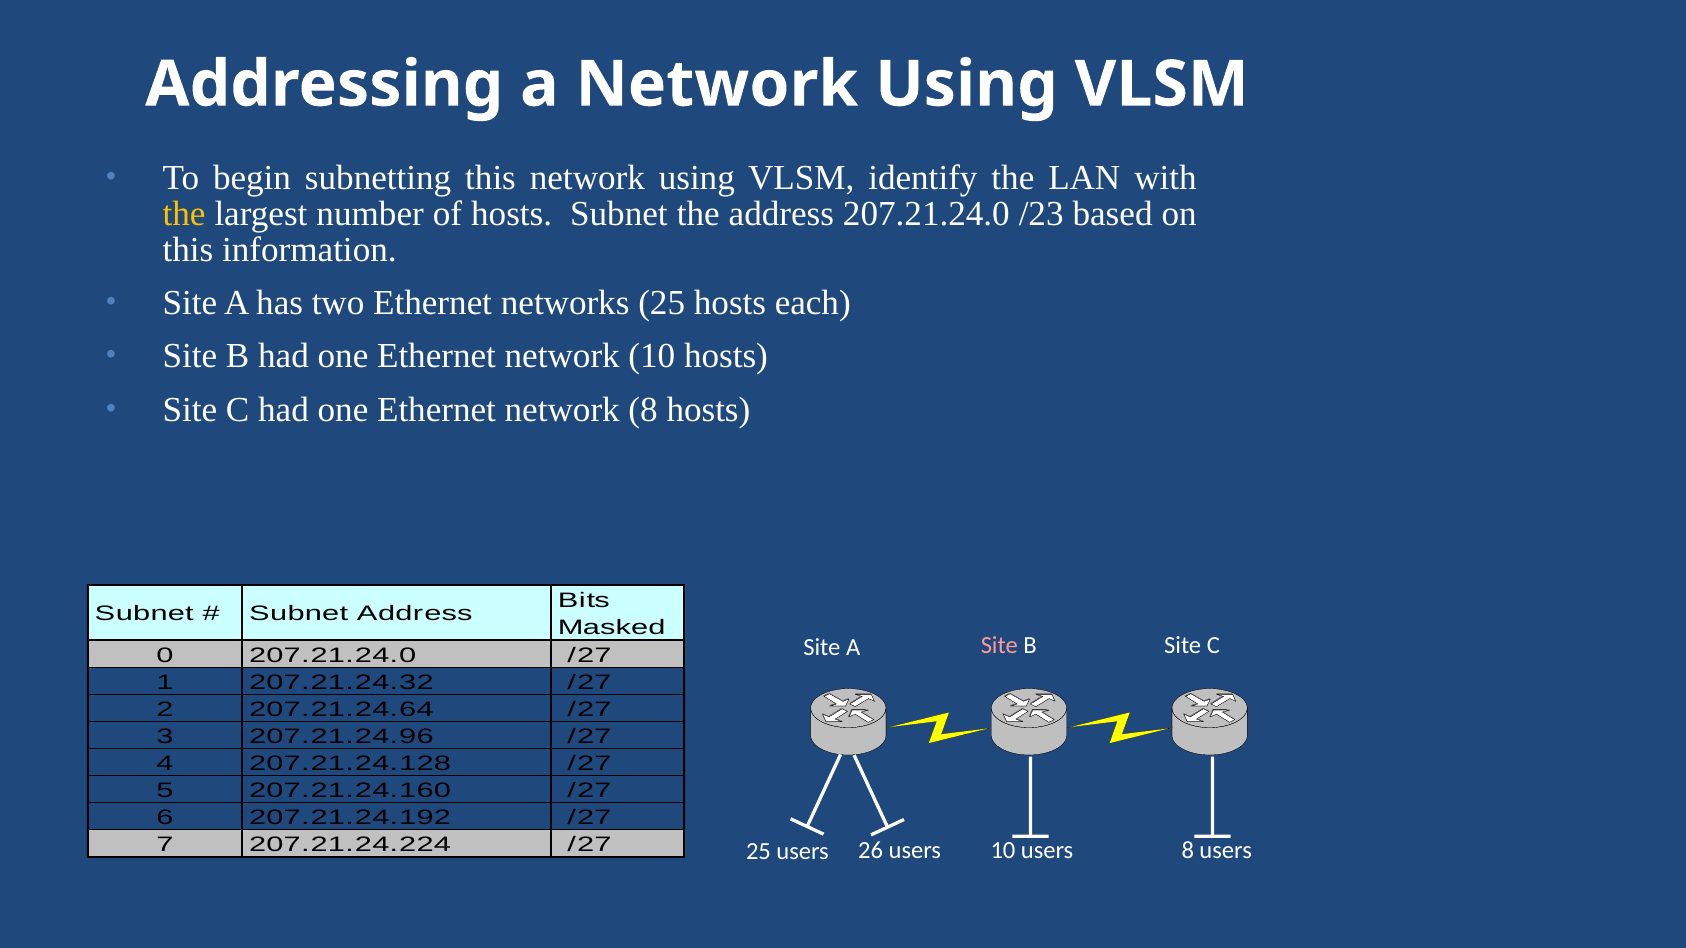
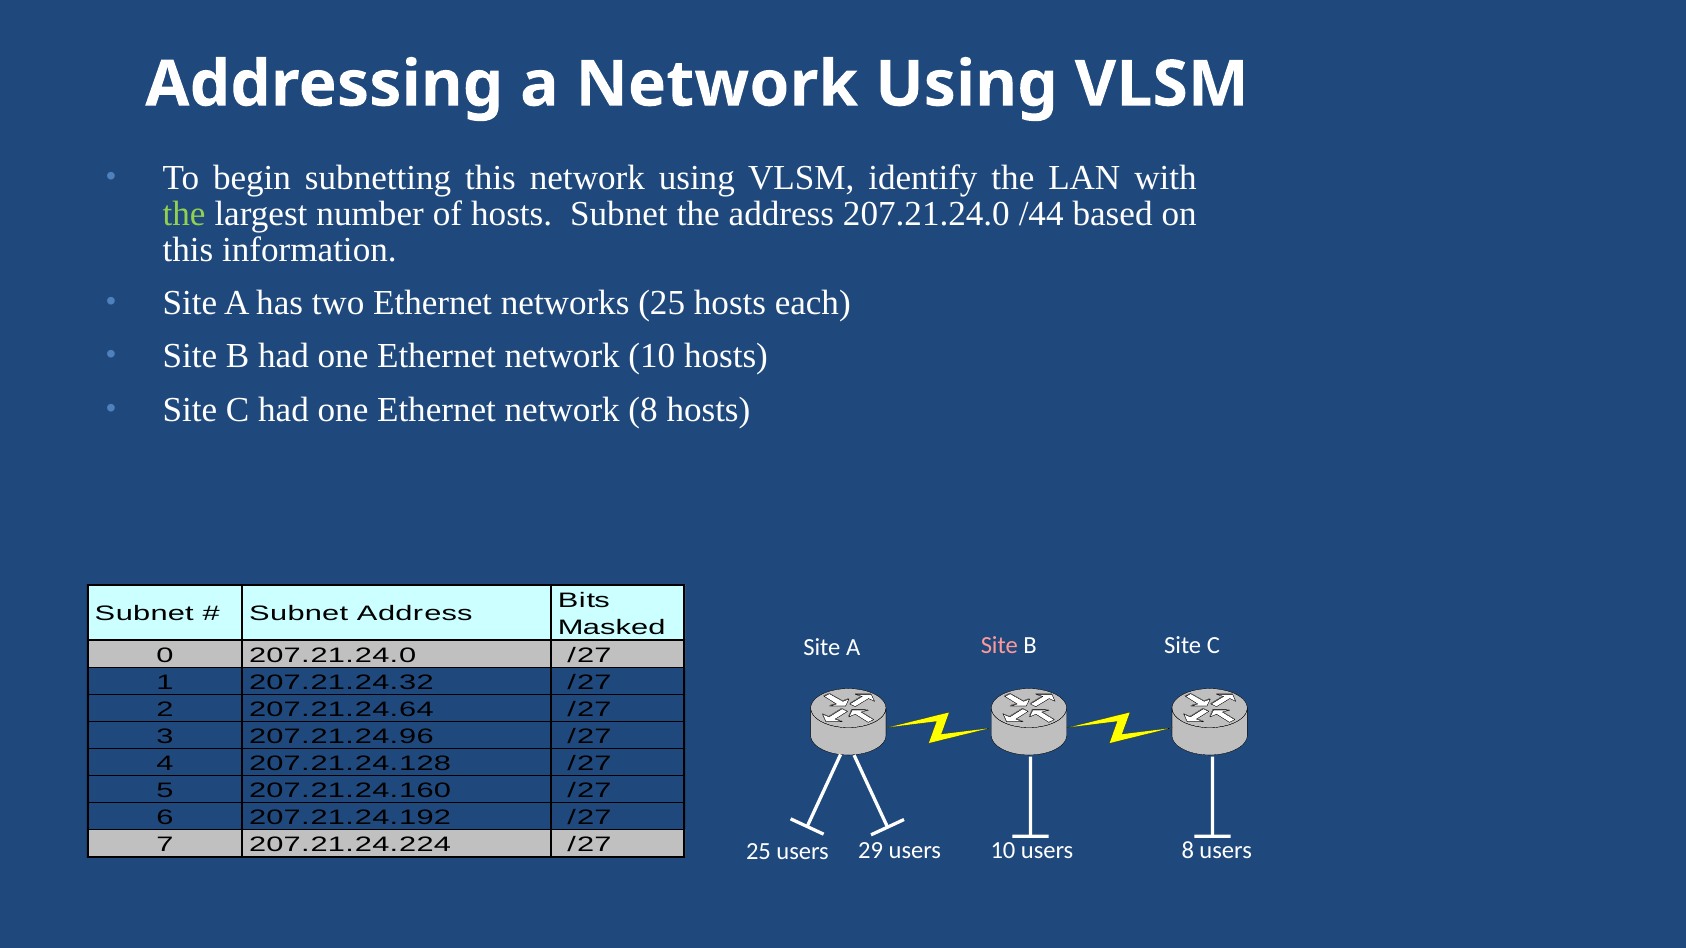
the at (184, 214) colour: yellow -> light green
/23: /23 -> /44
26: 26 -> 29
